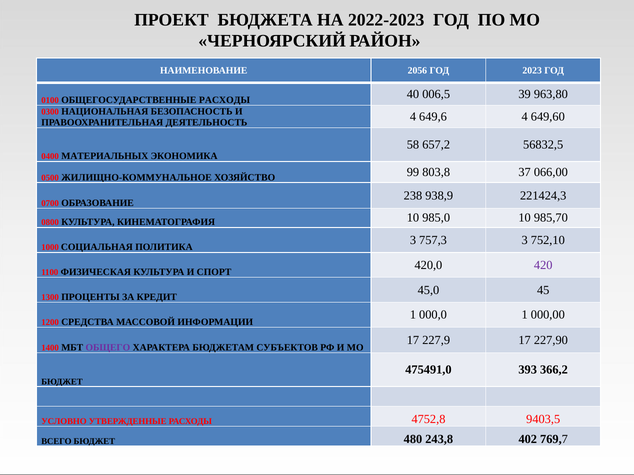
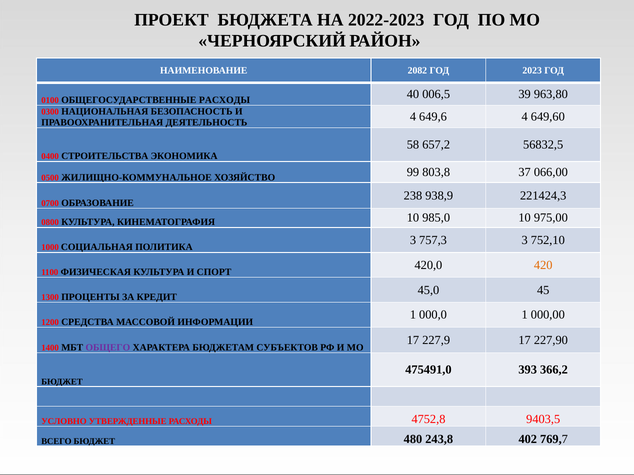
2056: 2056 -> 2082
МАТЕРИАЛЬНЫХ: МАТЕРИАЛЬНЫХ -> СТРОИТЕЛЬСТВА
985,70: 985,70 -> 975,00
420 colour: purple -> orange
